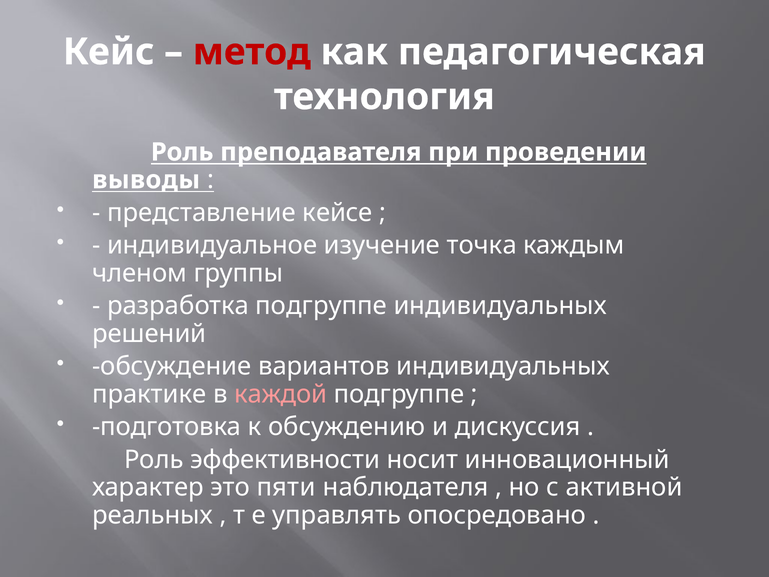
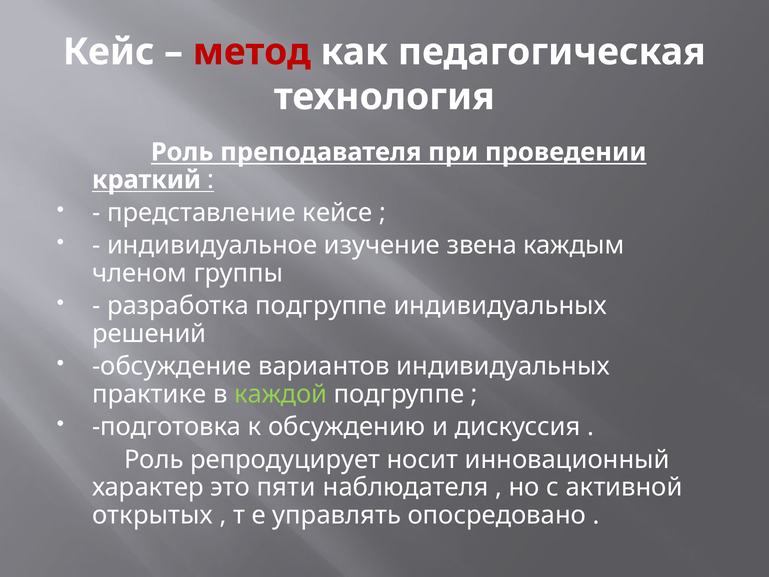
выводы: выводы -> краткий
точка: точка -> звена
каждой colour: pink -> light green
эффективности: эффективности -> репродуцирует
реальных: реальных -> открытых
